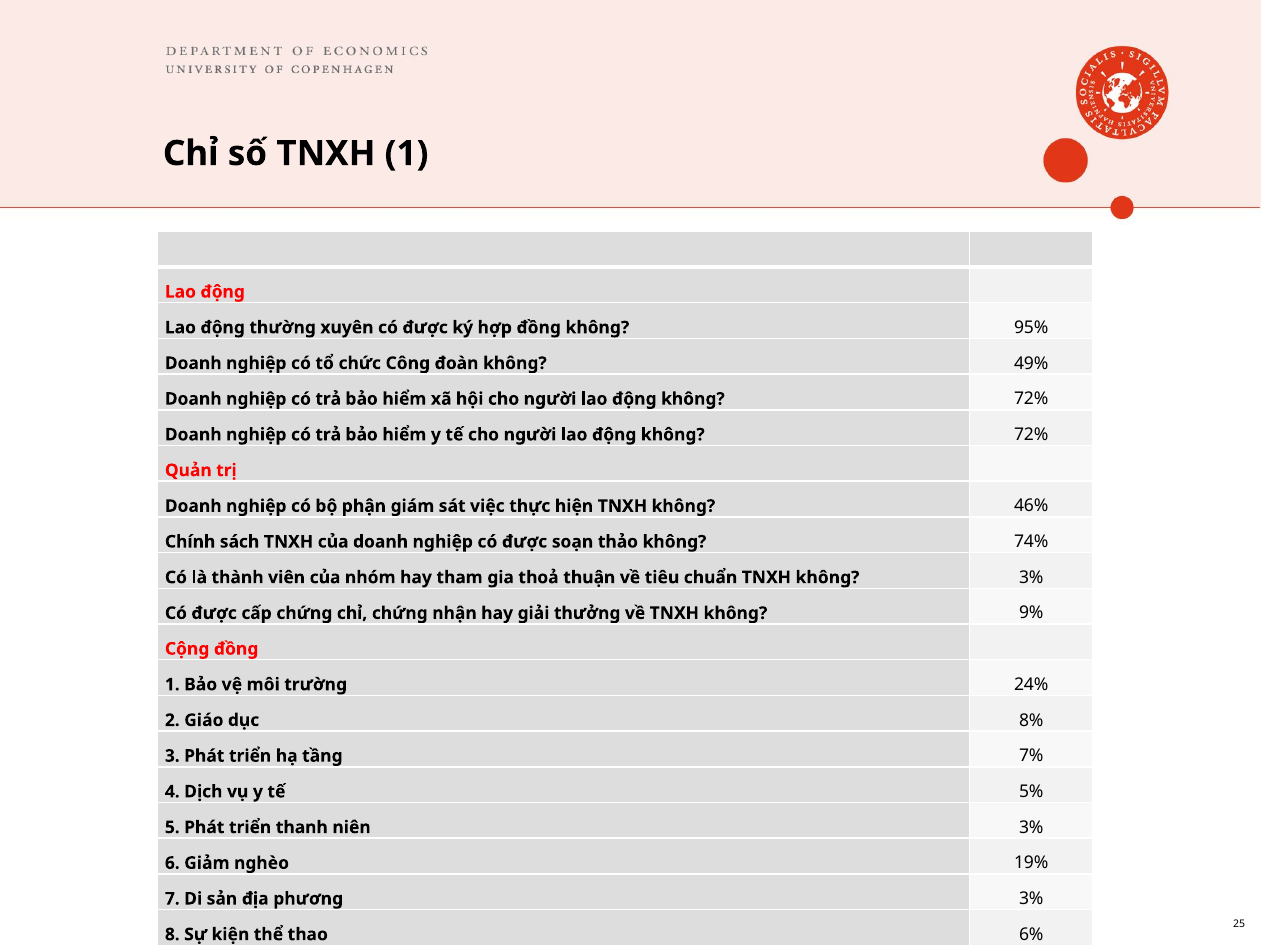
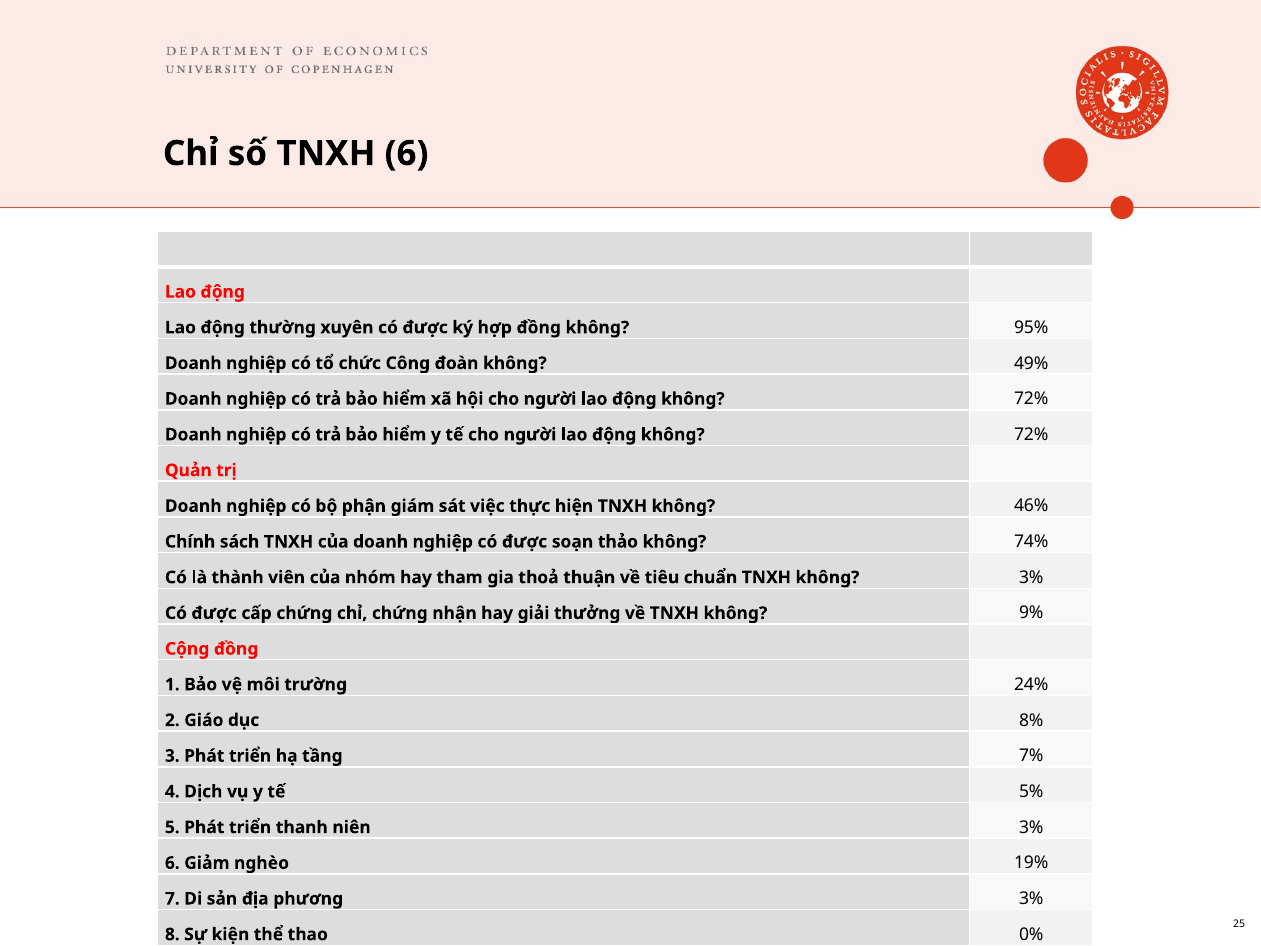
TNXH 1: 1 -> 6
6%: 6% -> 0%
